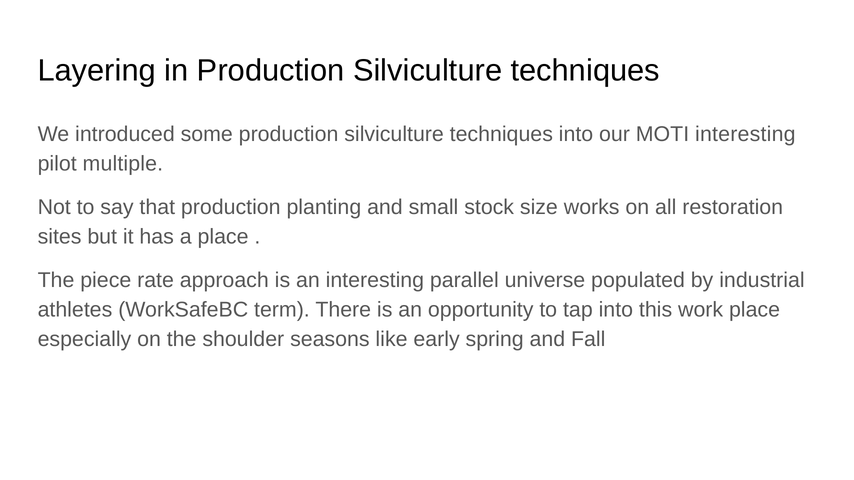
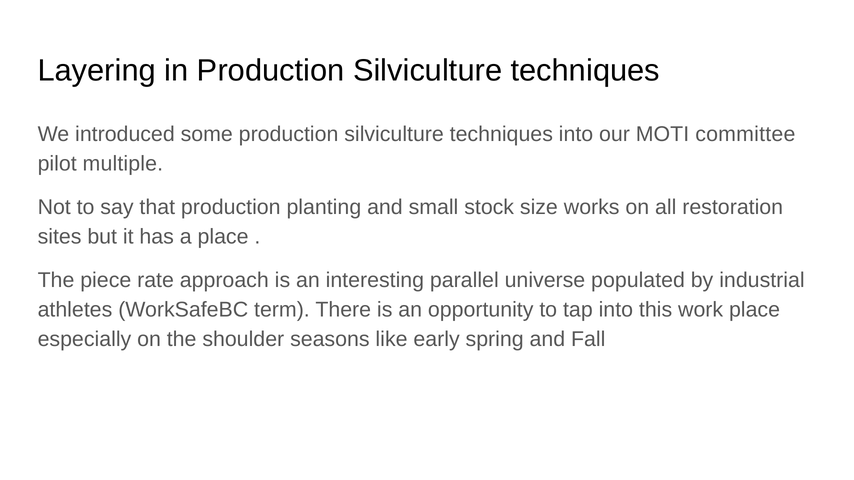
MOTI interesting: interesting -> committee
